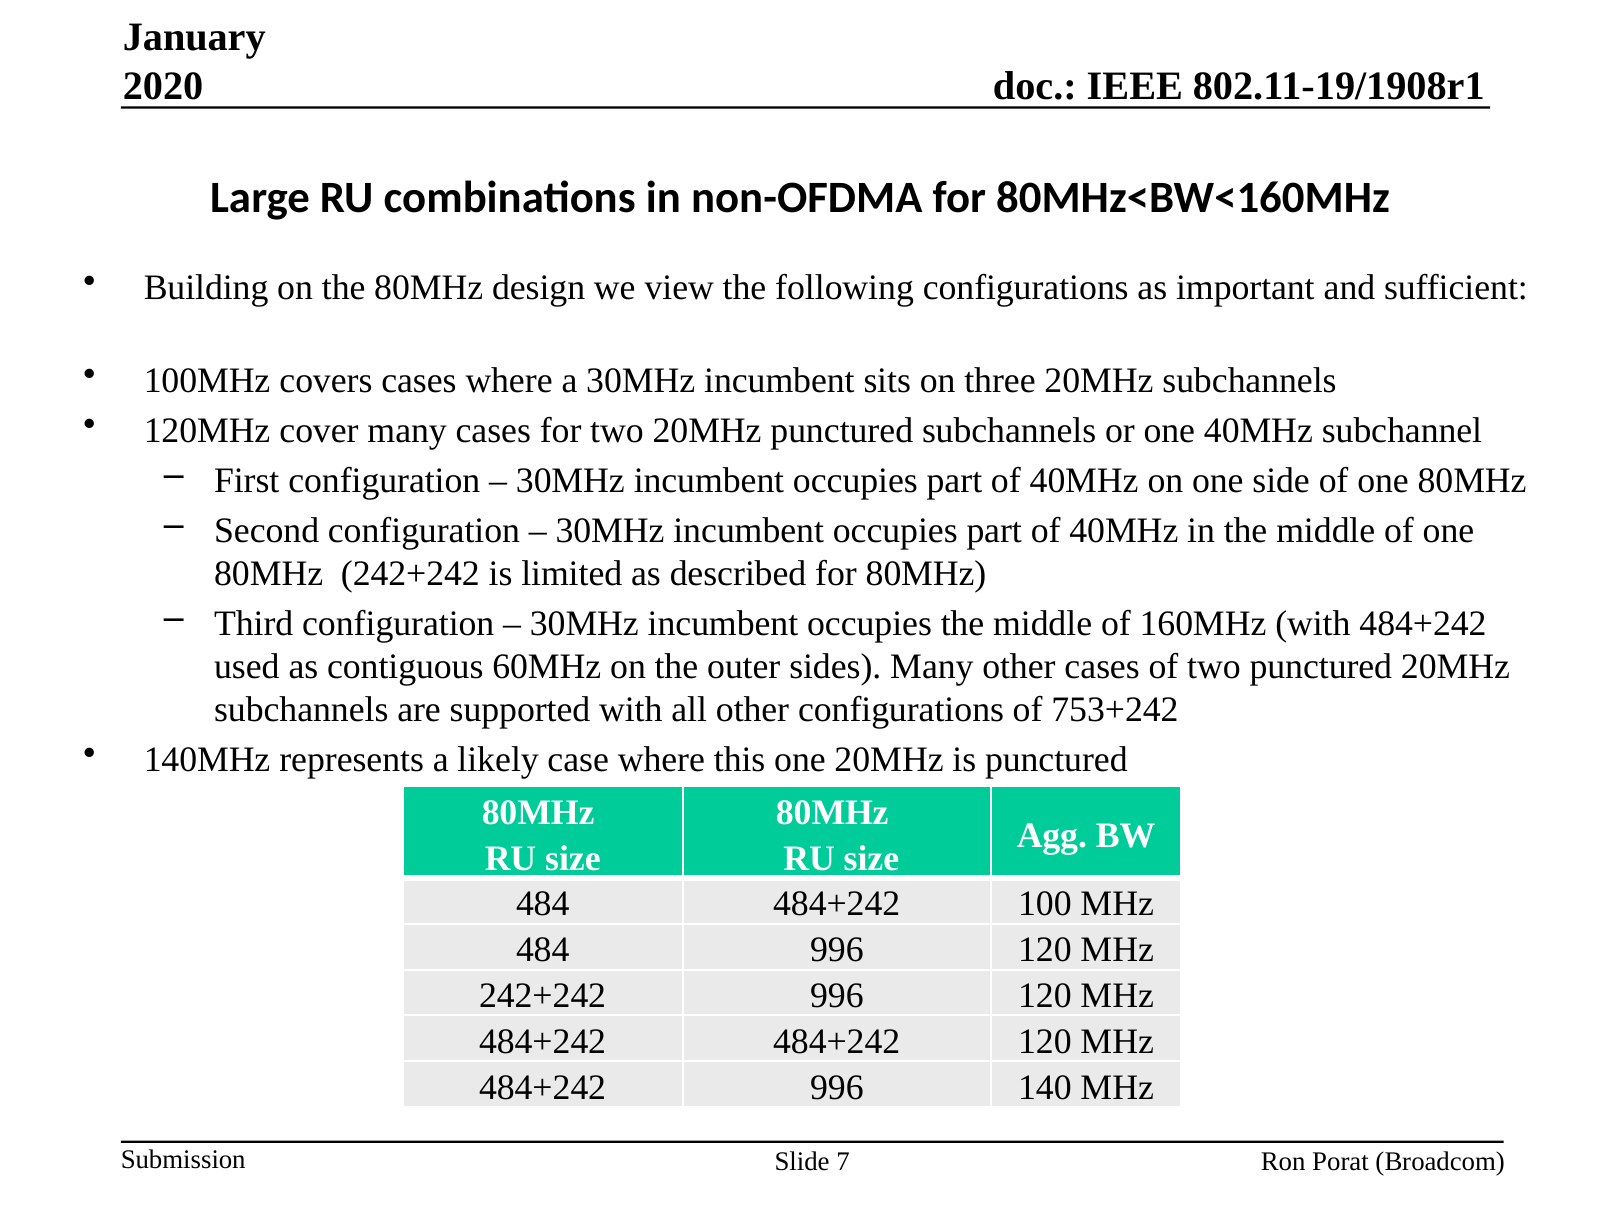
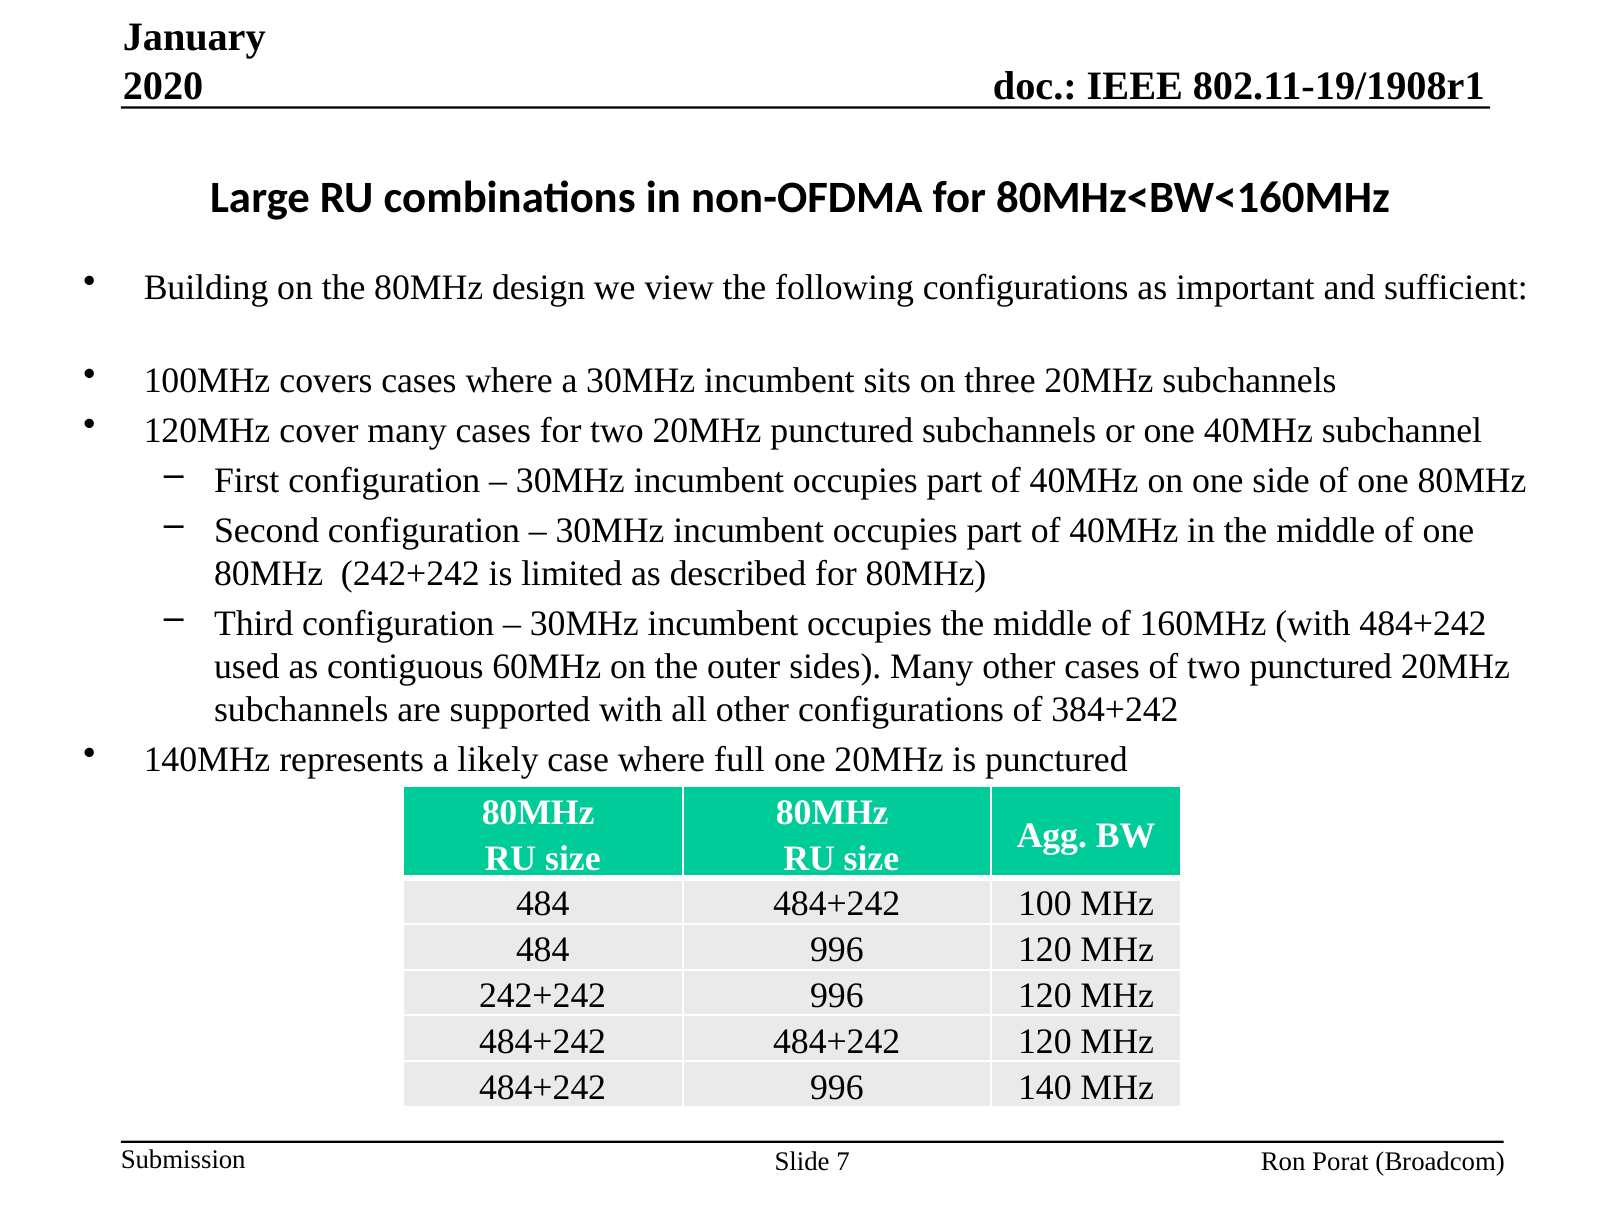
753+242: 753+242 -> 384+242
this: this -> full
